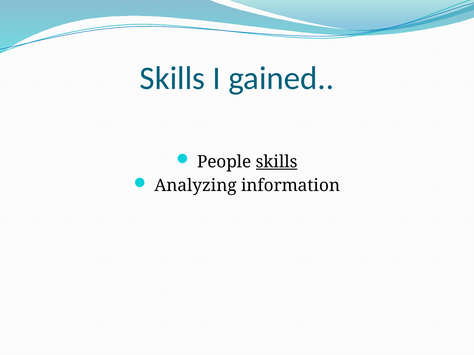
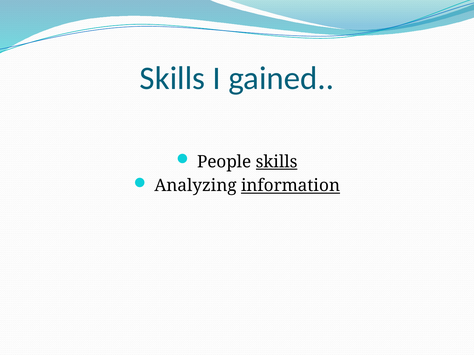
information underline: none -> present
